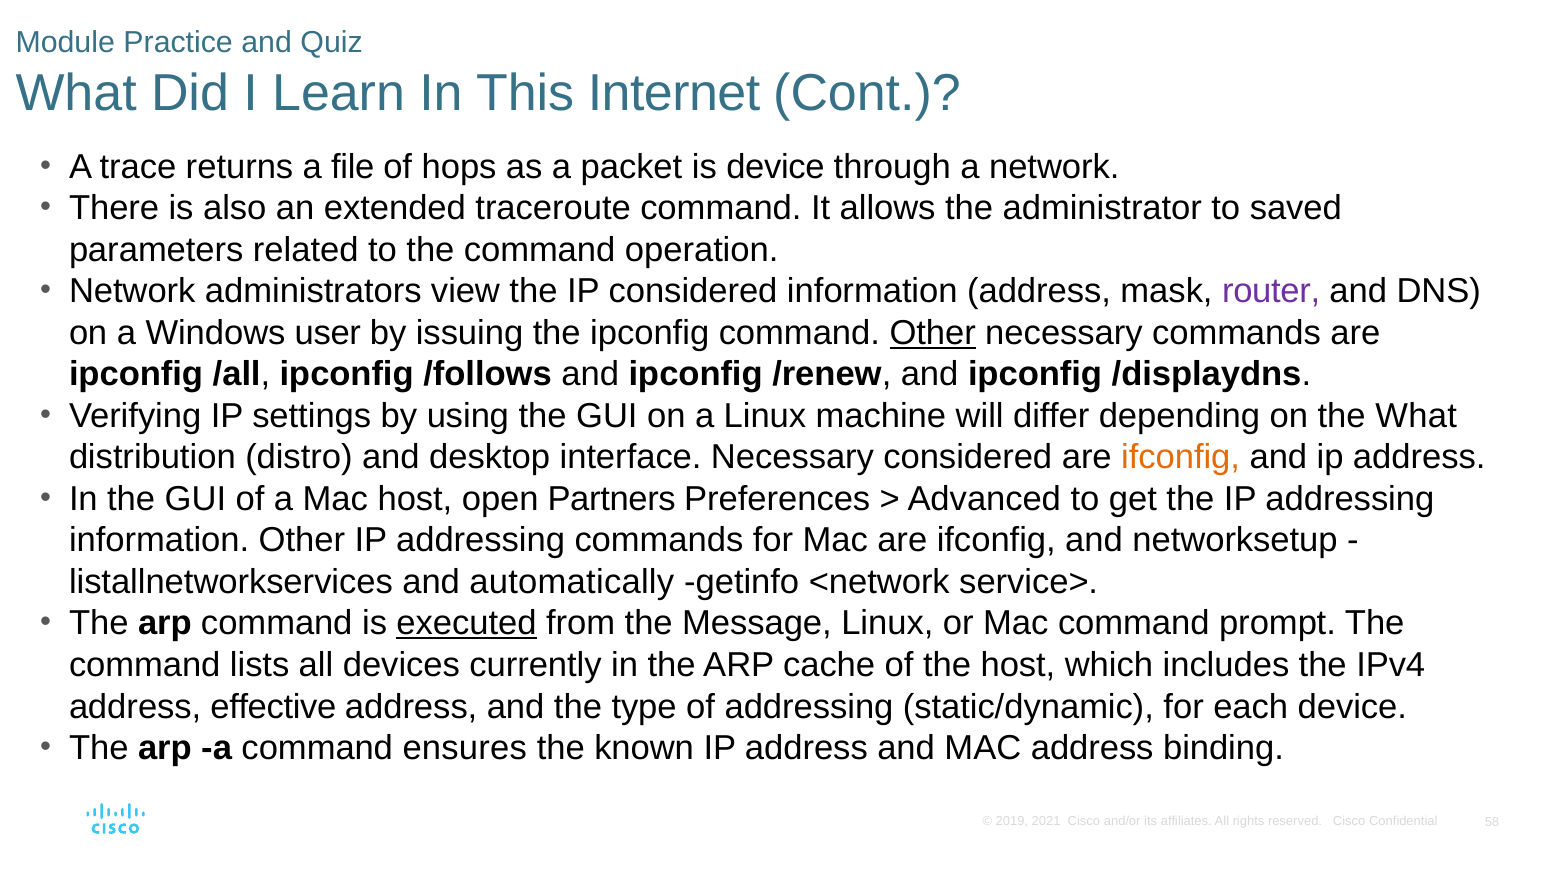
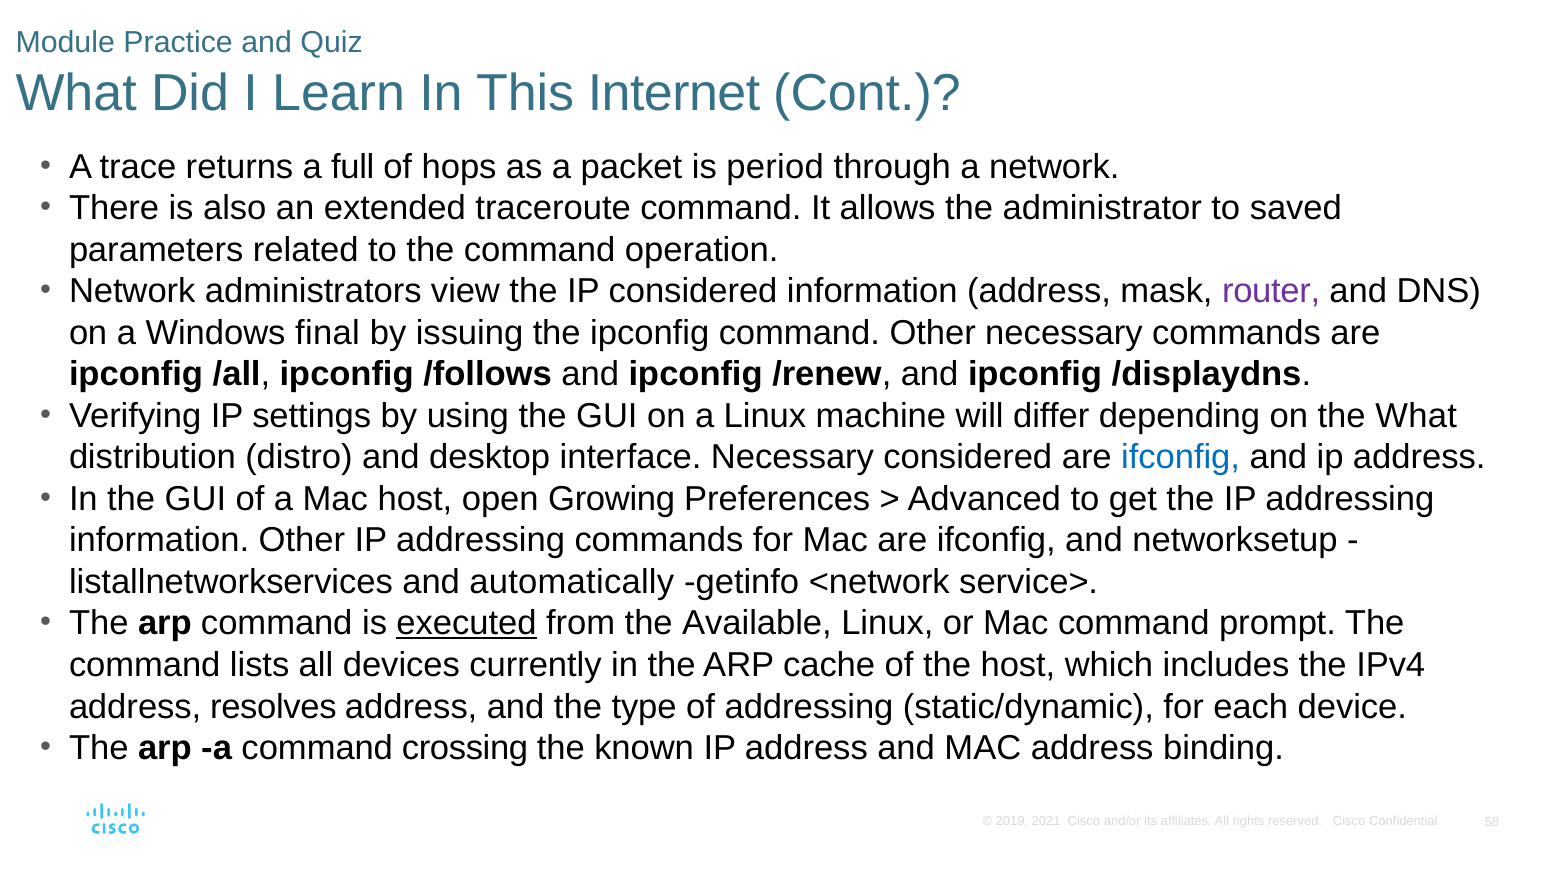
file: file -> full
is device: device -> period
user: user -> final
Other at (933, 333) underline: present -> none
ifconfig at (1181, 458) colour: orange -> blue
Partners: Partners -> Growing
Message: Message -> Available
effective: effective -> resolves
ensures: ensures -> crossing
